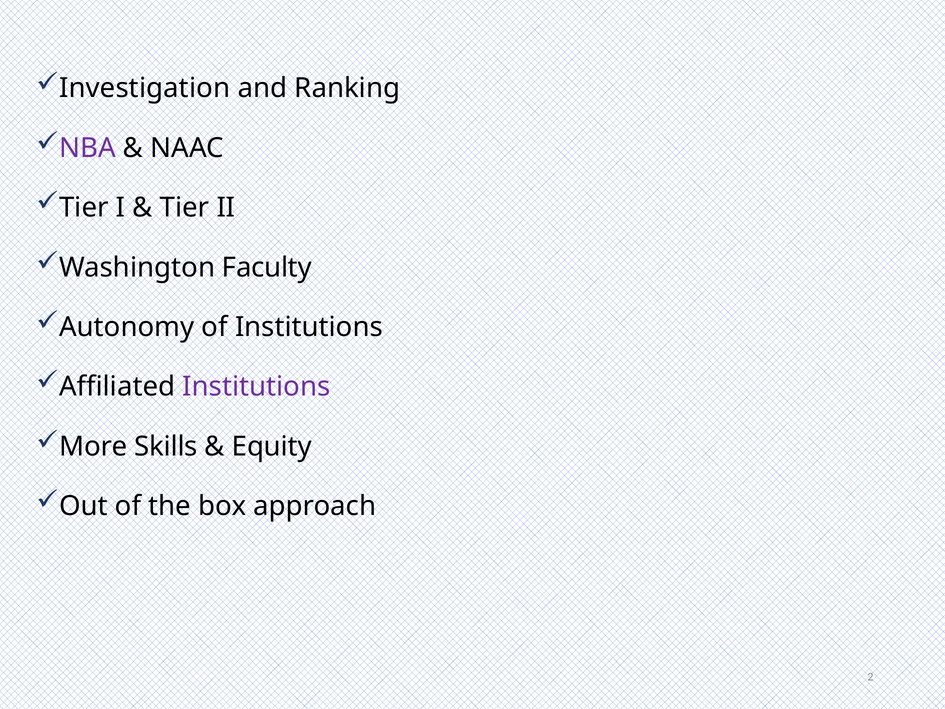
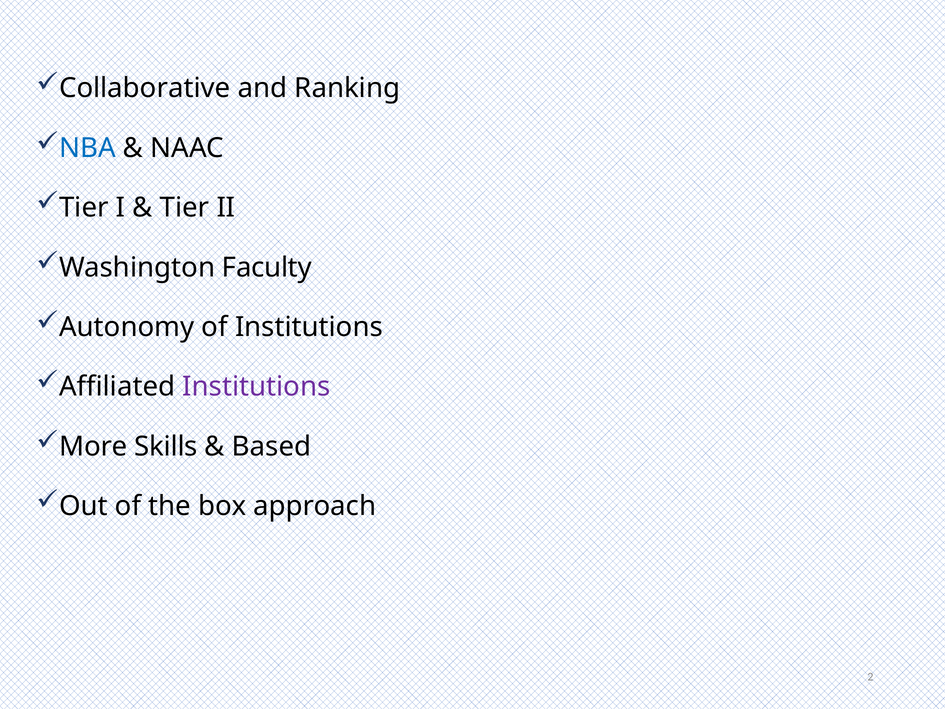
Investigation: Investigation -> Collaborative
NBA colour: purple -> blue
Equity: Equity -> Based
